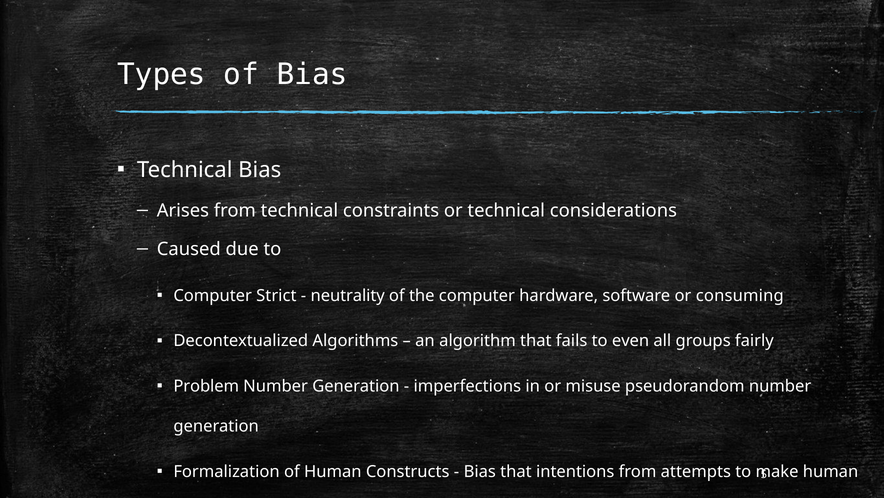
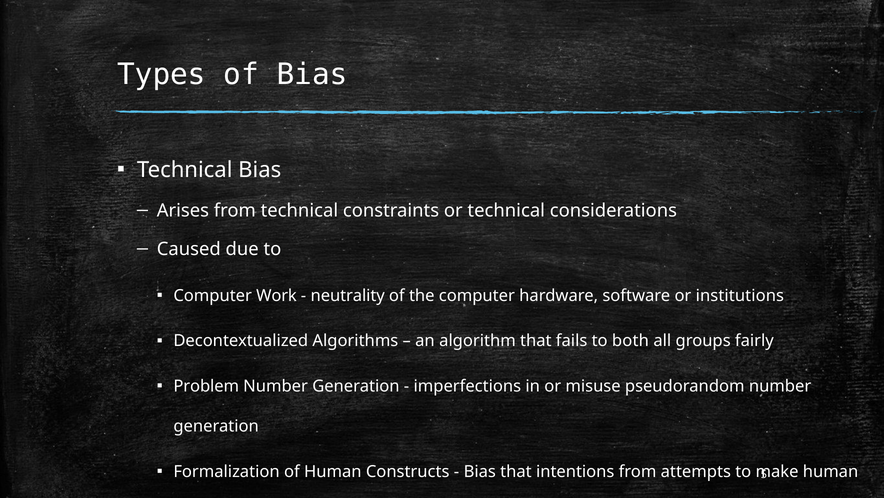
Strict: Strict -> Work
consuming: consuming -> institutions
even: even -> both
